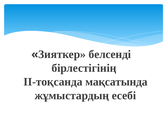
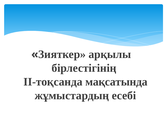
белсенді: белсенді -> арқылы
